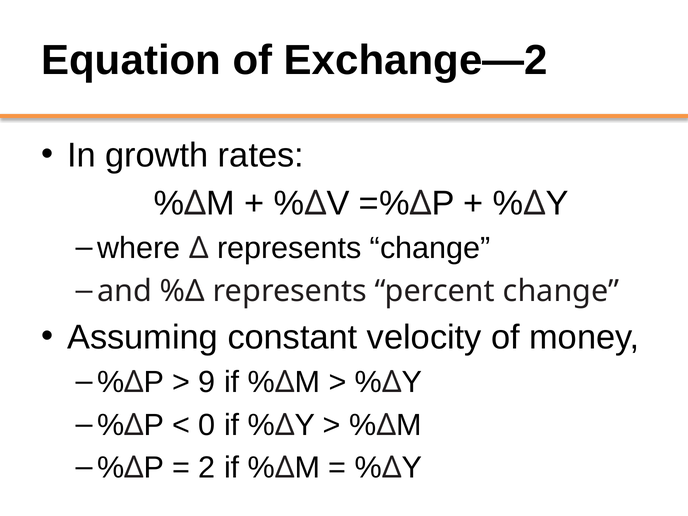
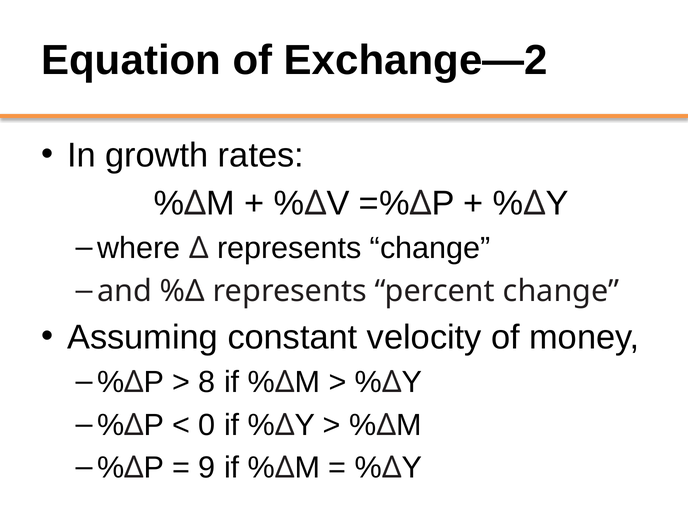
9: 9 -> 8
2: 2 -> 9
